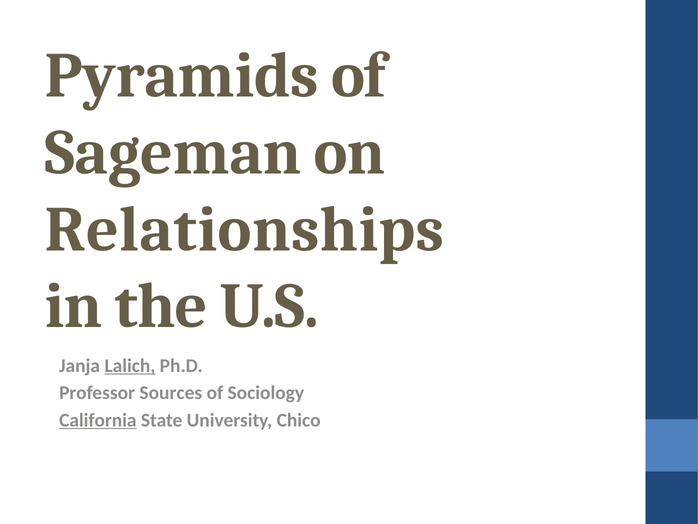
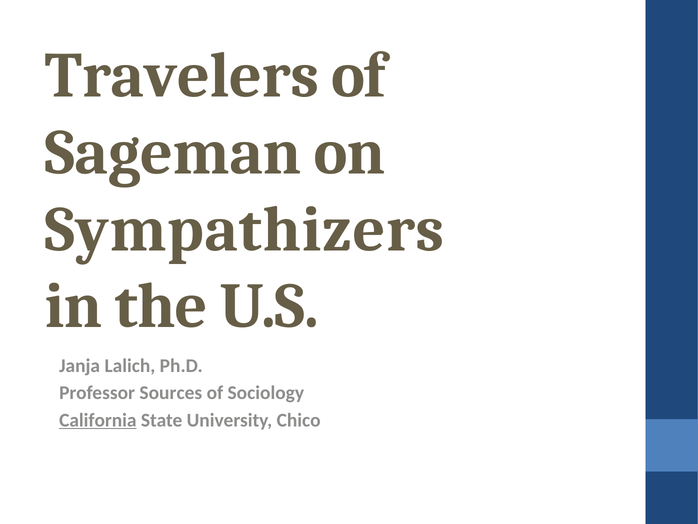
Pyramids: Pyramids -> Travelers
Relationships: Relationships -> Sympathizers
Lalich underline: present -> none
